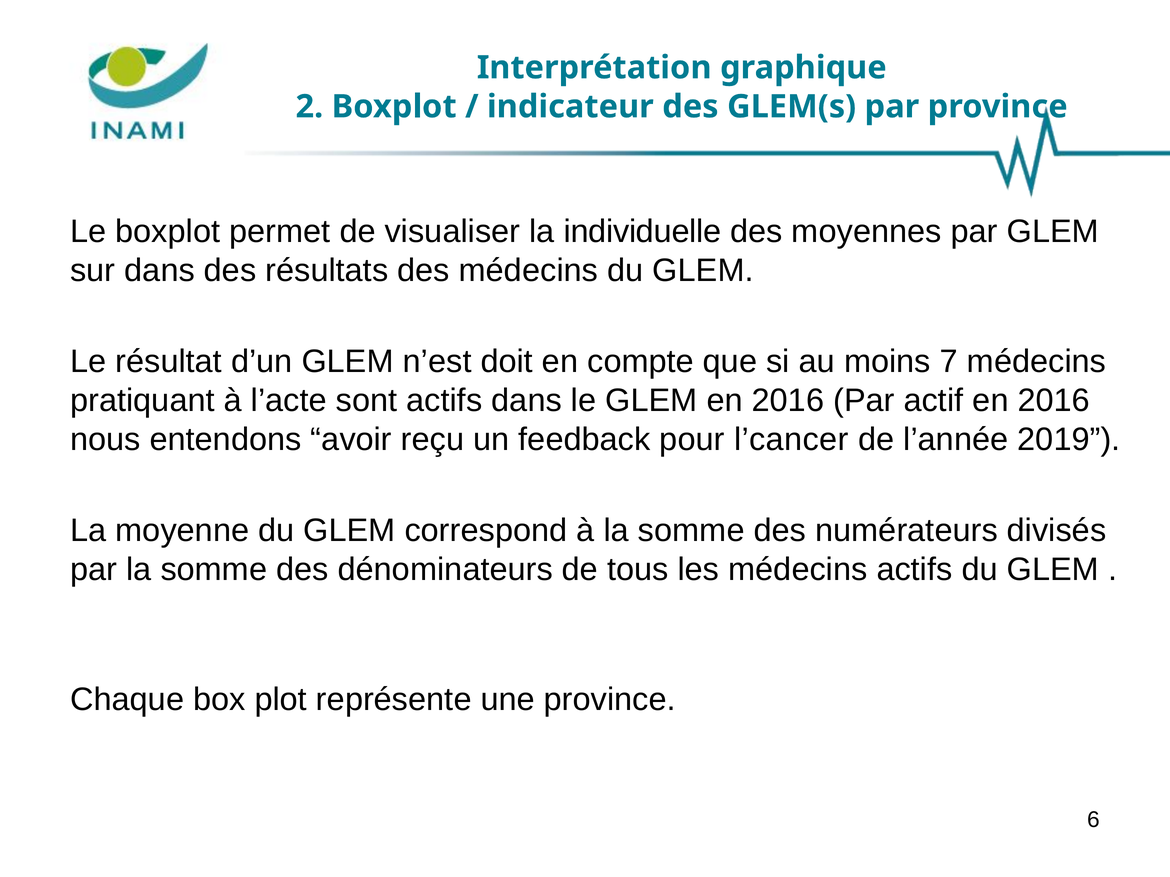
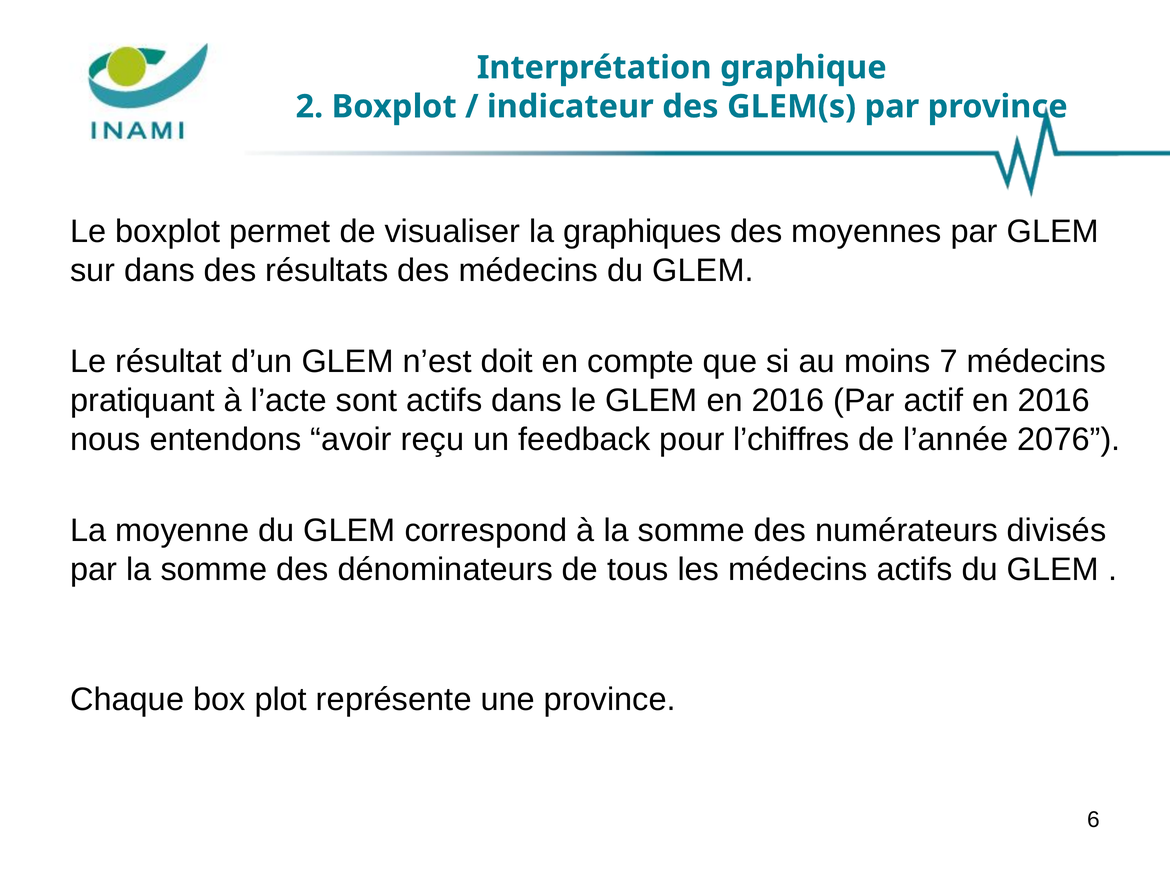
individuelle: individuelle -> graphiques
l’cancer: l’cancer -> l’chiffres
2019: 2019 -> 2076
